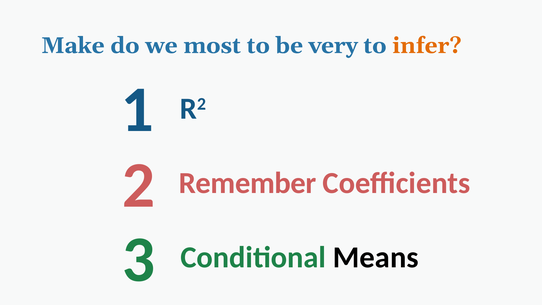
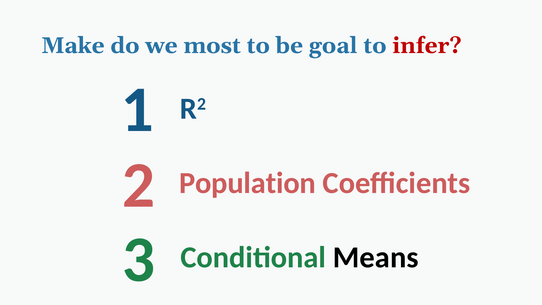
very: very -> goal
infer colour: orange -> red
Remember: Remember -> Population
